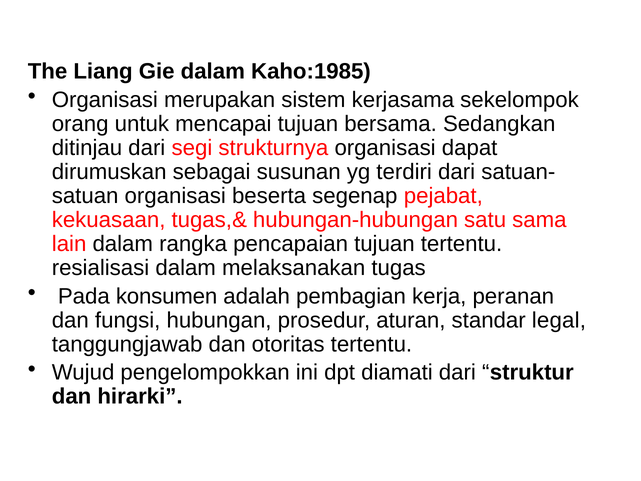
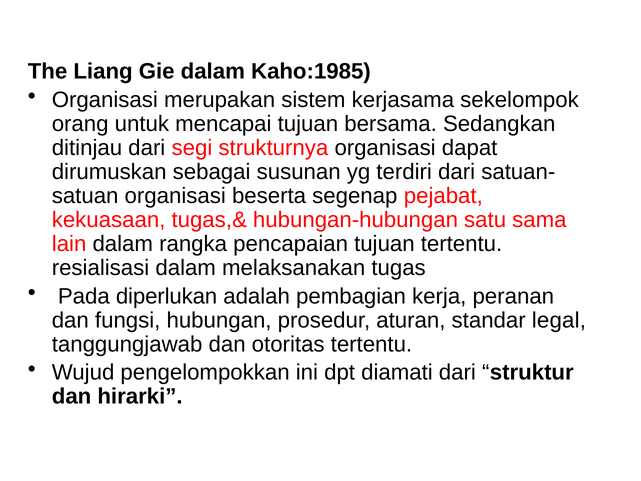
konsumen: konsumen -> diperlukan
